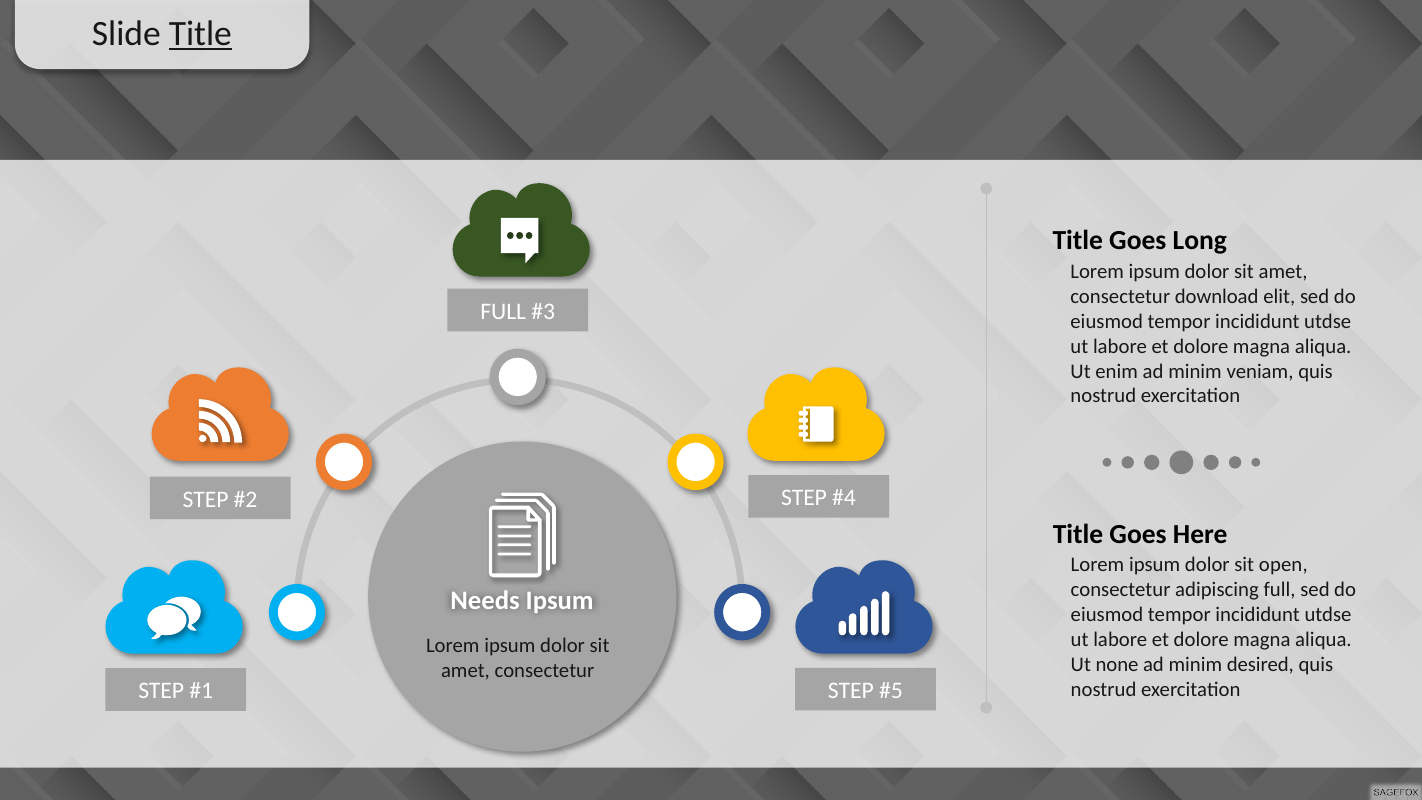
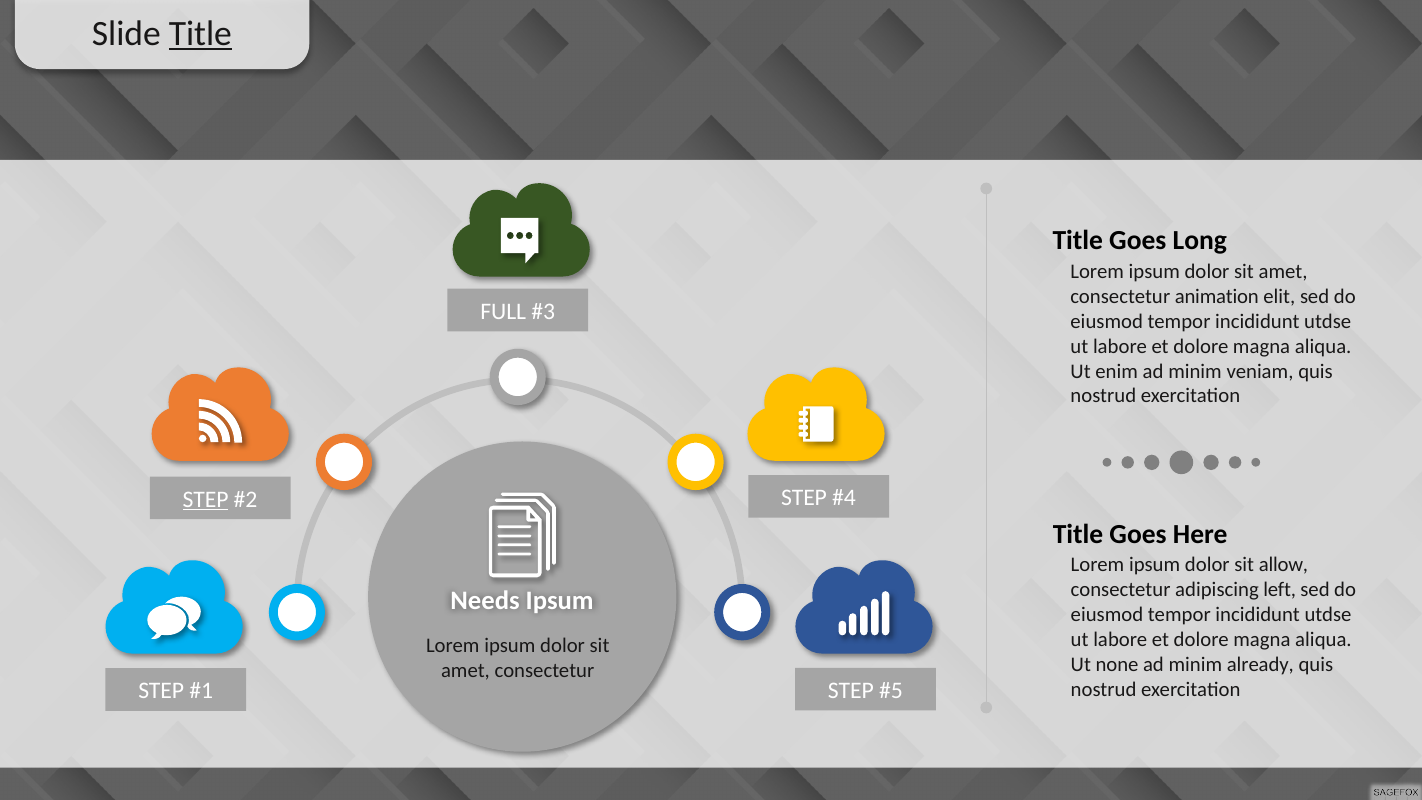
download: download -> animation
STEP at (206, 499) underline: none -> present
open: open -> allow
adipiscing full: full -> left
desired: desired -> already
